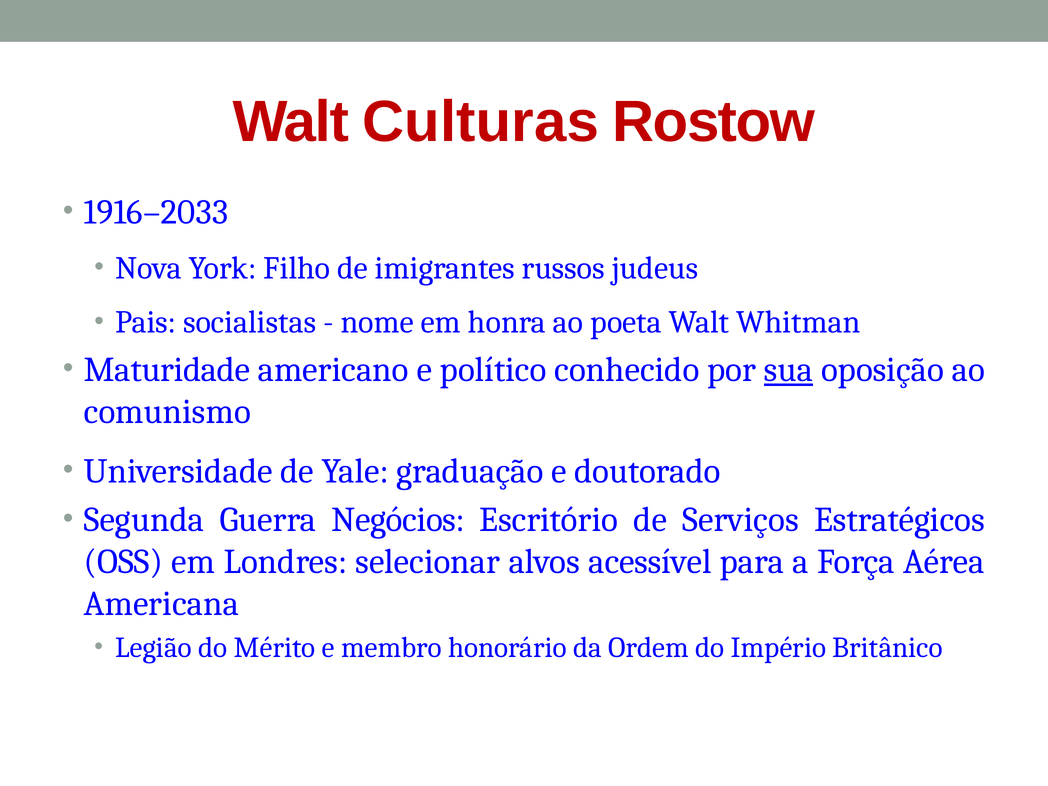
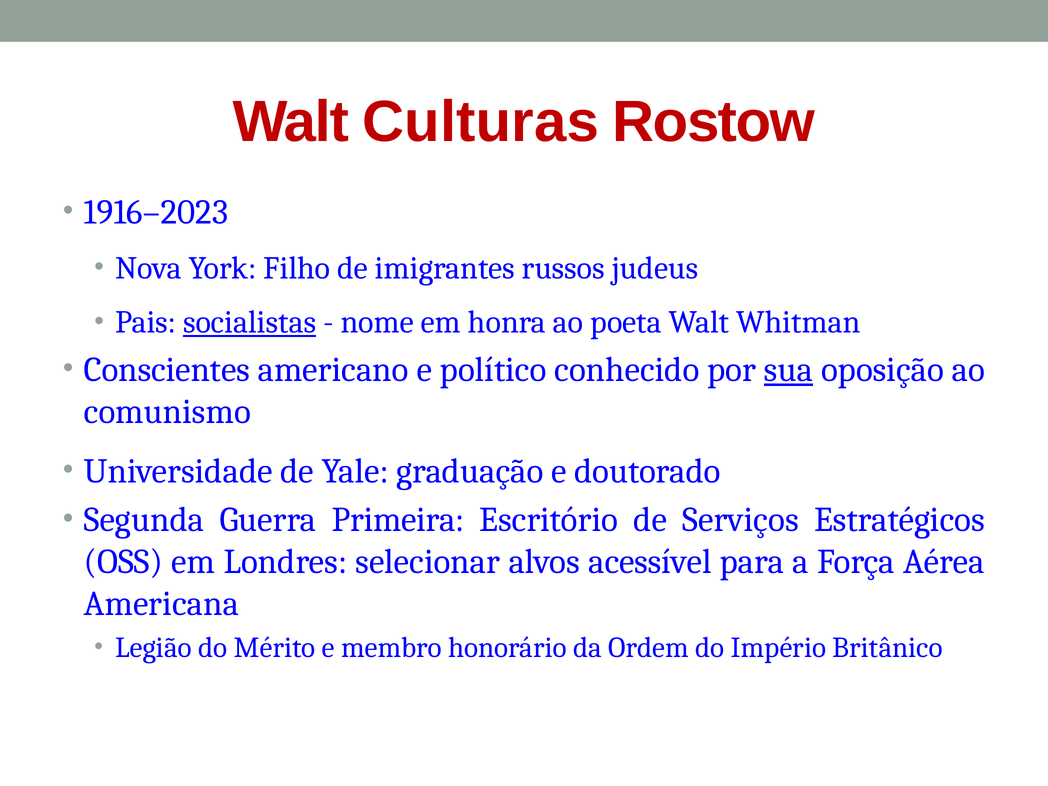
1916–2033: 1916–2033 -> 1916–2023
socialistas underline: none -> present
Maturidade: Maturidade -> Conscientes
Negócios: Negócios -> Primeira
